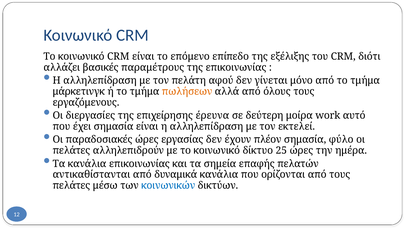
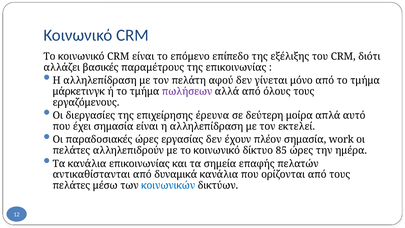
πωλήσεων colour: orange -> purple
work: work -> απλά
φύλο: φύλο -> work
25: 25 -> 85
